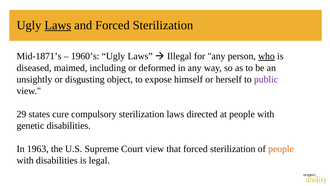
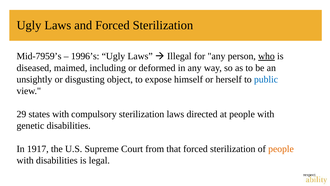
Laws at (58, 25) underline: present -> none
Mid-1871’s: Mid-1871’s -> Mid-7959’s
1960’s: 1960’s -> 1996’s
public colour: purple -> blue
states cure: cure -> with
1963: 1963 -> 1917
Court view: view -> from
